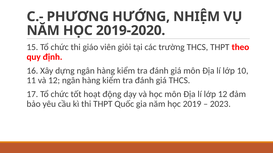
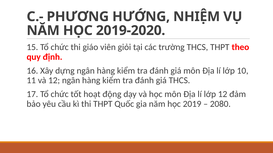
2023: 2023 -> 2080
